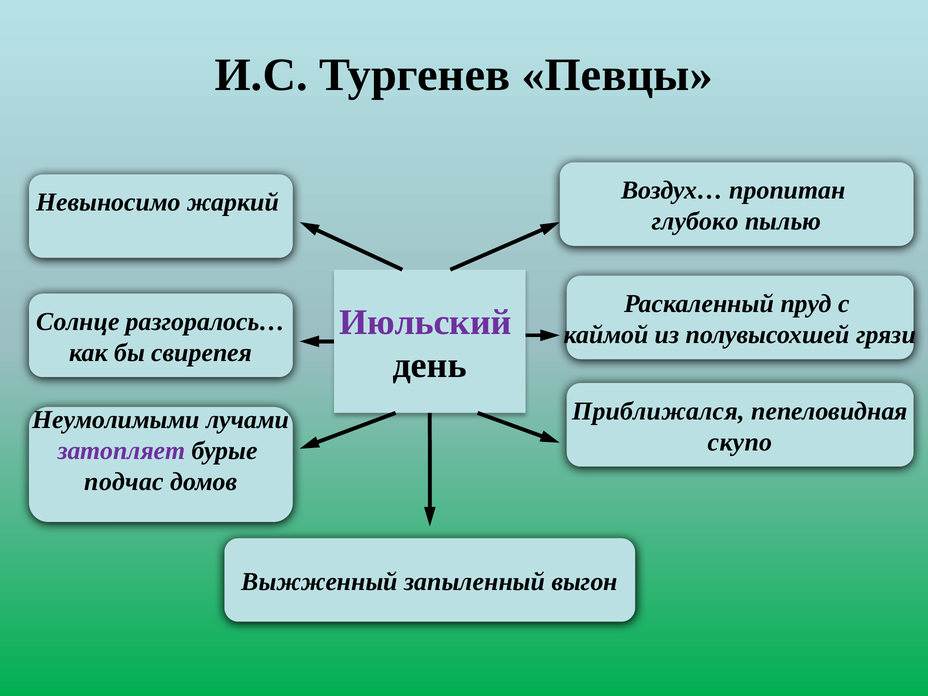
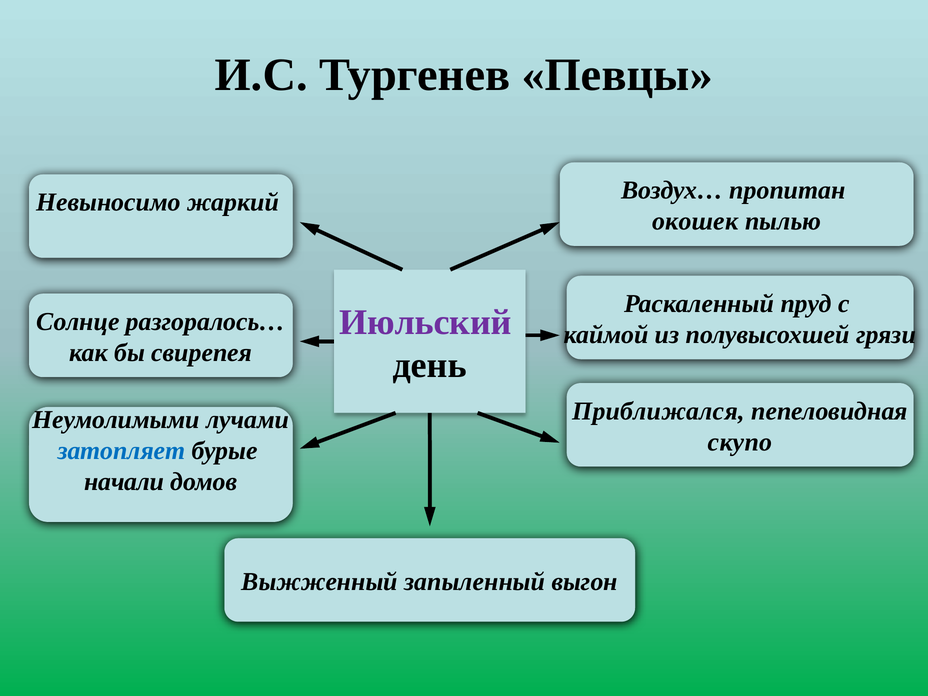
глубоко: глубоко -> окошек
затопляет colour: purple -> blue
подчас: подчас -> начали
